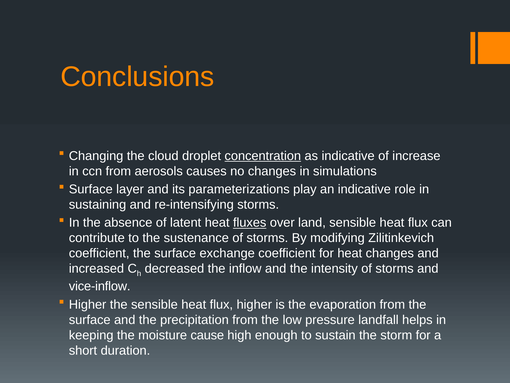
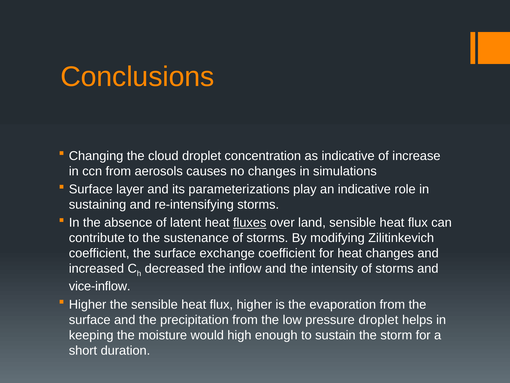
concentration underline: present -> none
pressure landfall: landfall -> droplet
cause: cause -> would
